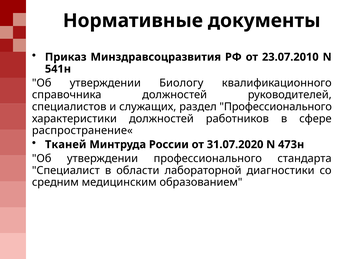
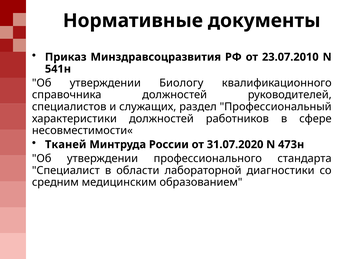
раздел Профессионального: Профессионального -> Профессиональный
распространение«: распространение« -> несовместимости«
